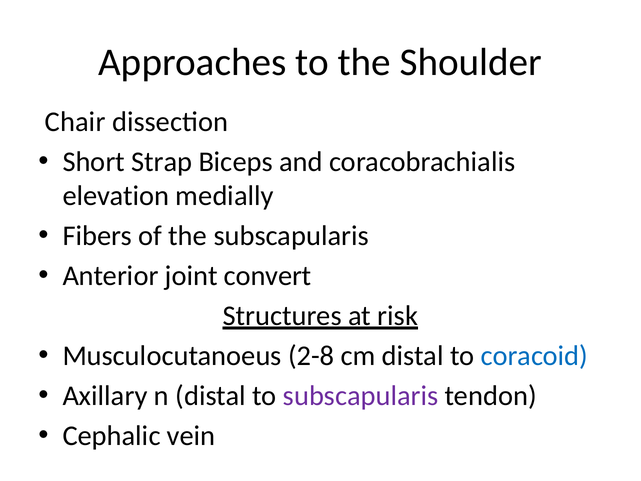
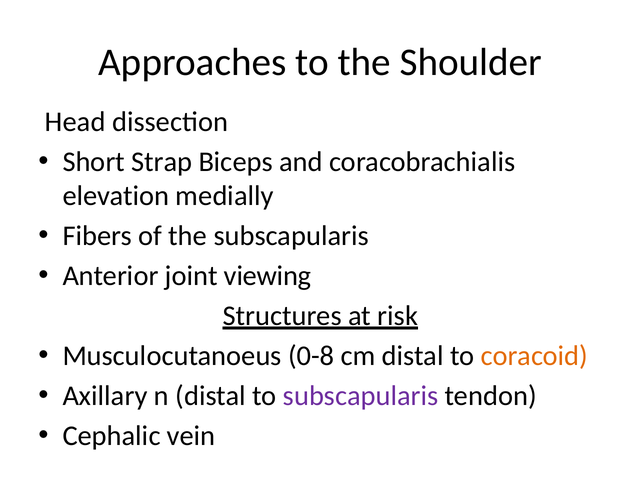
Chair: Chair -> Head
convert: convert -> viewing
2-8: 2-8 -> 0-8
coracoid colour: blue -> orange
